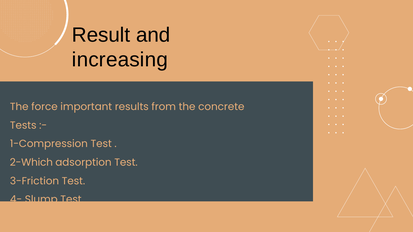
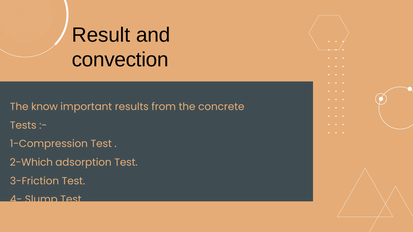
increasing: increasing -> convection
force: force -> know
